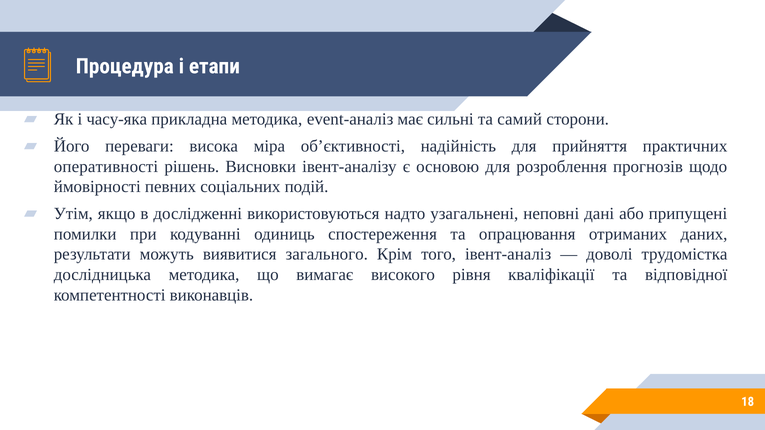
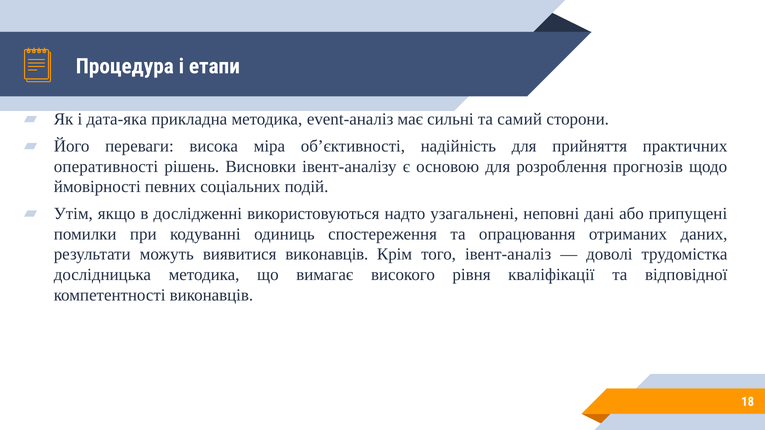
часу-яка: часу-яка -> дата-яка
виявитися загального: загального -> виконавців
